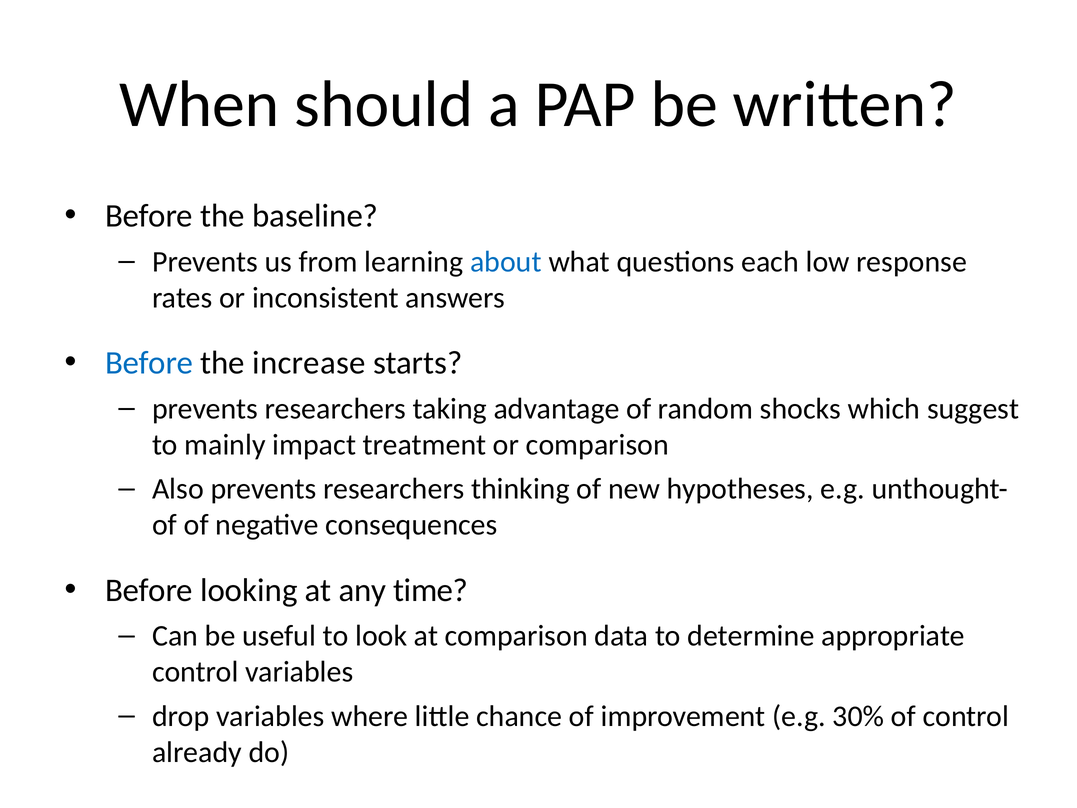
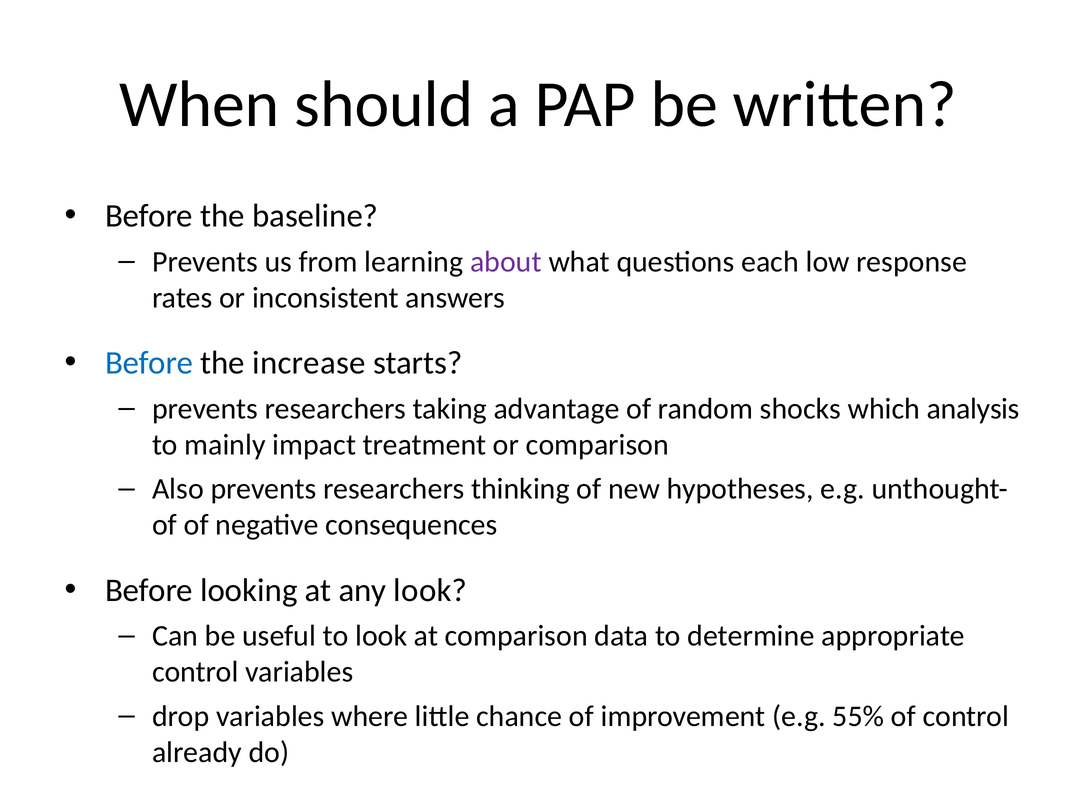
about colour: blue -> purple
suggest: suggest -> analysis
any time: time -> look
30%: 30% -> 55%
